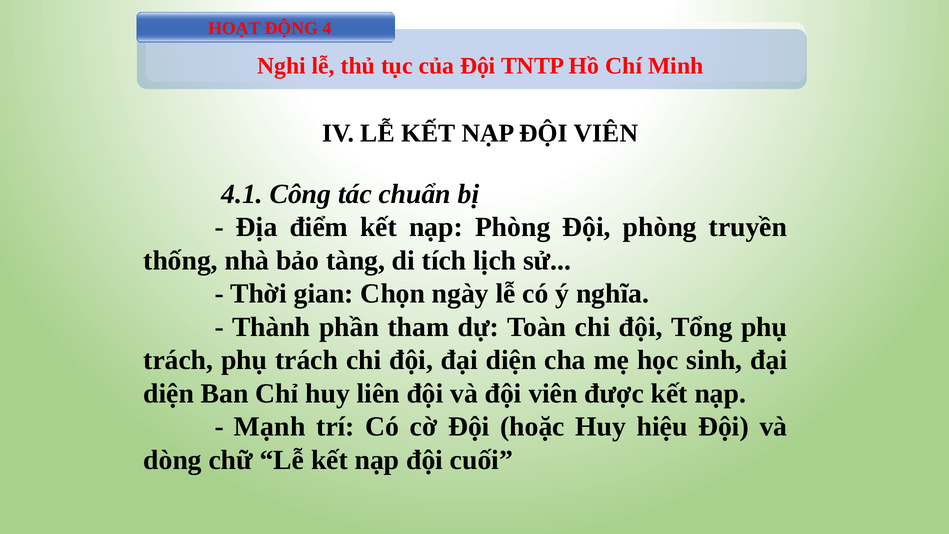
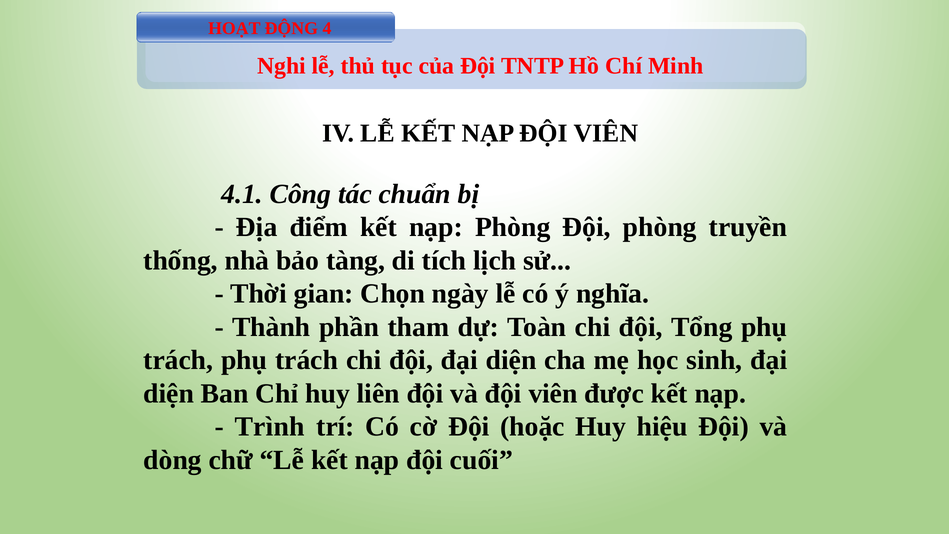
Mạnh: Mạnh -> Trình
